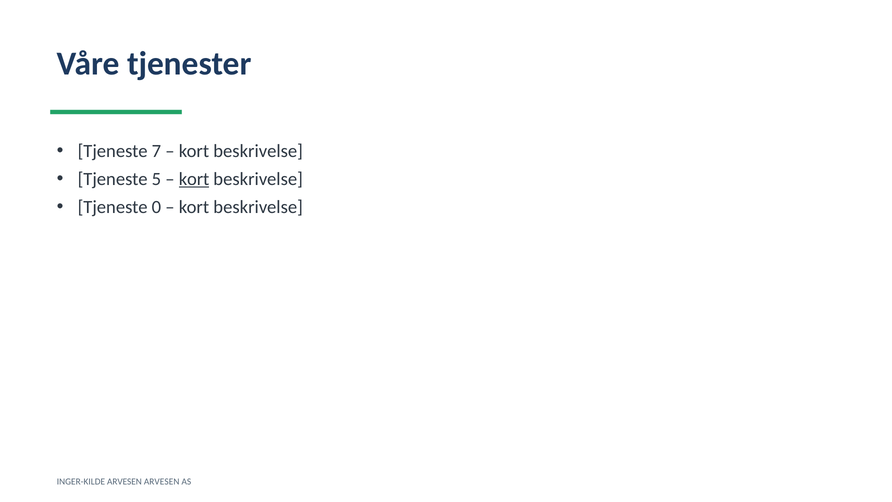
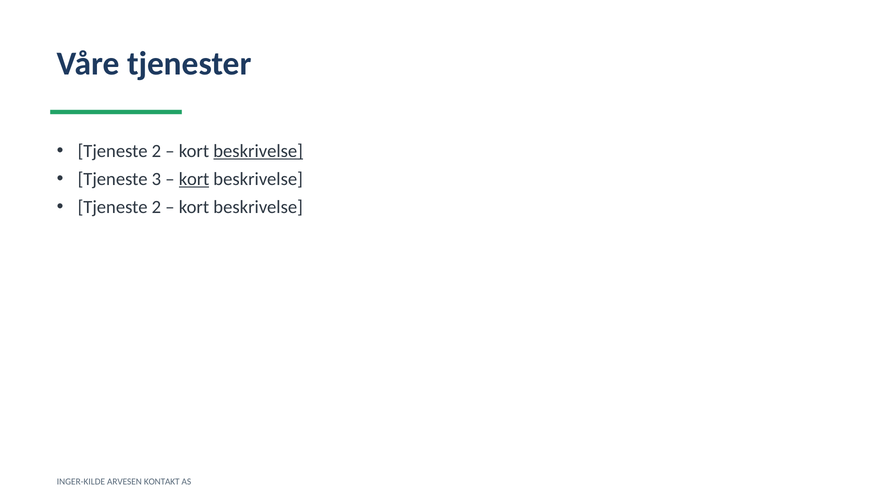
7 at (156, 151): 7 -> 2
beskrivelse at (258, 151) underline: none -> present
5: 5 -> 3
0 at (156, 207): 0 -> 2
ARVESEN ARVESEN: ARVESEN -> KONTAKT
